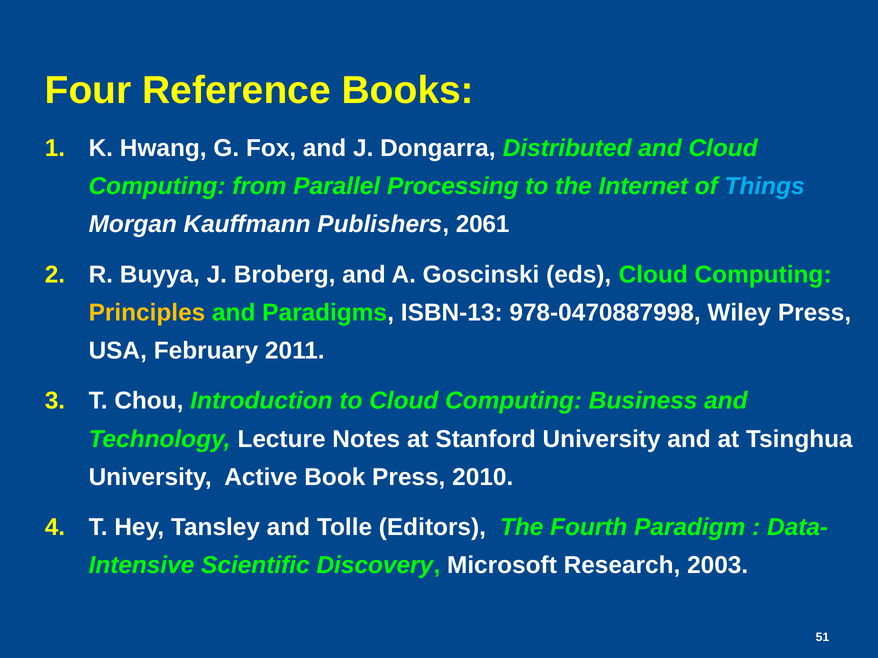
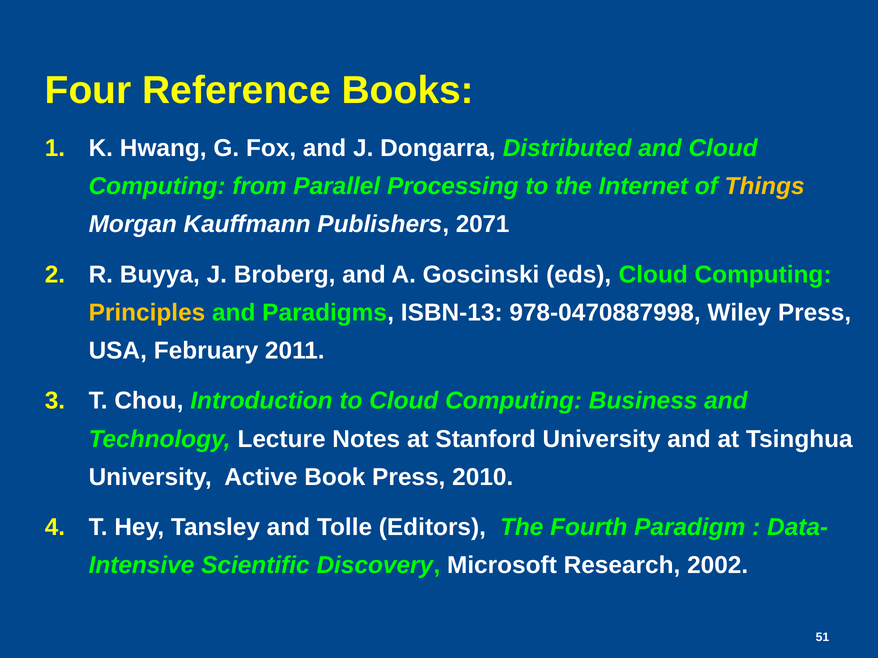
Things colour: light blue -> yellow
2061: 2061 -> 2071
2003: 2003 -> 2002
